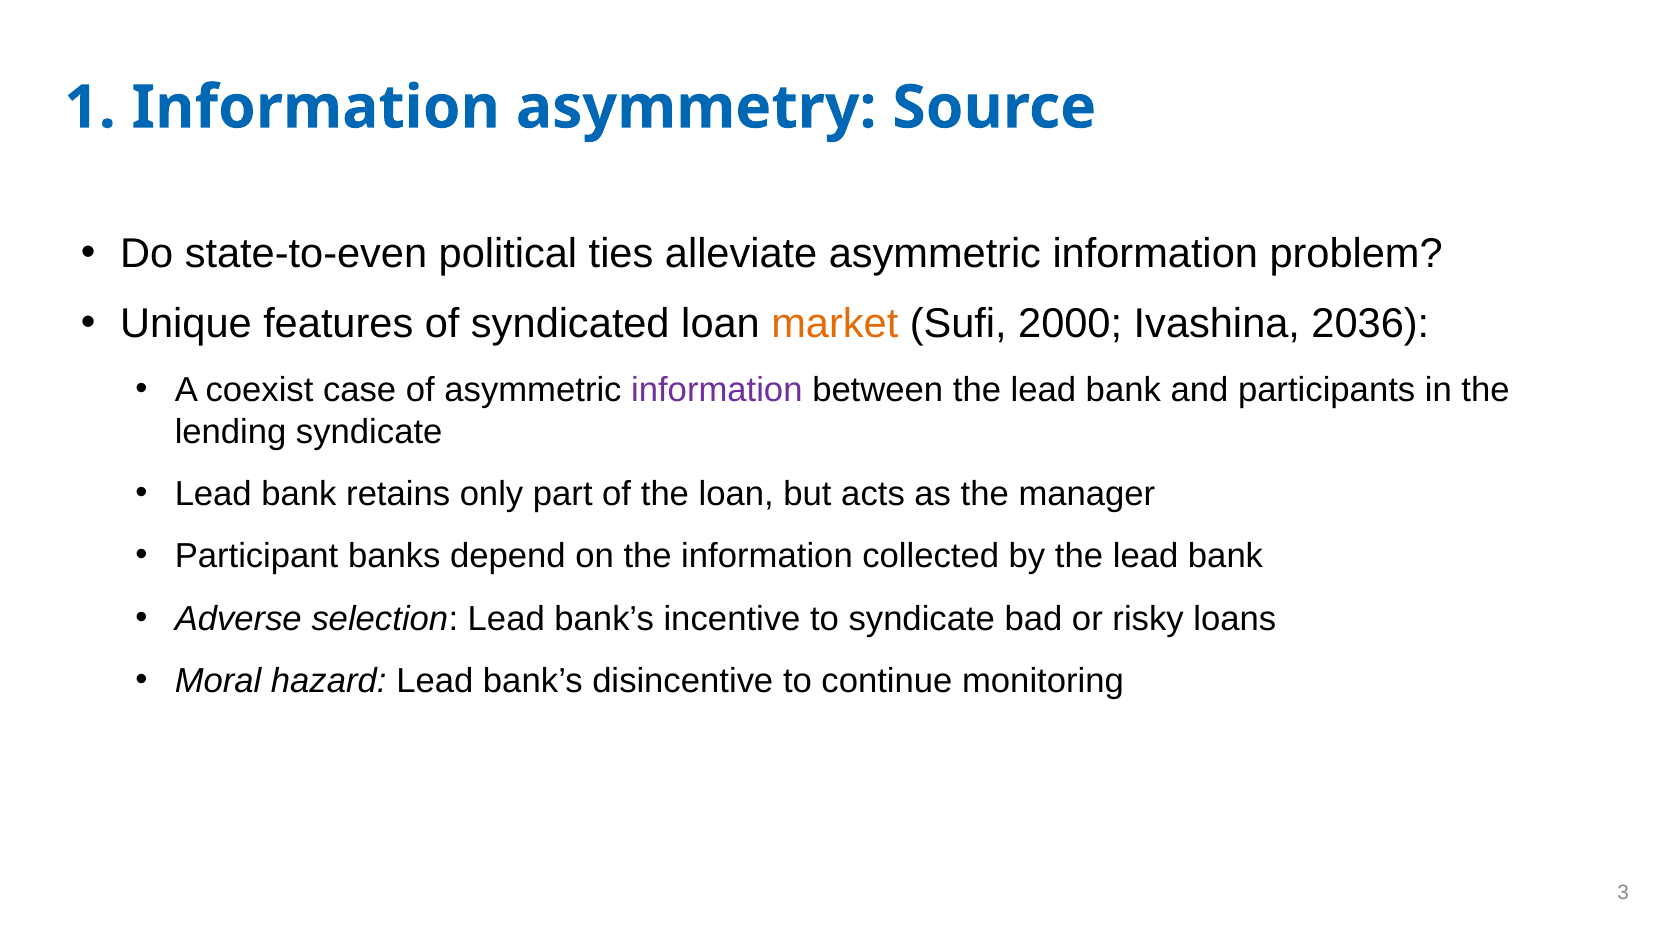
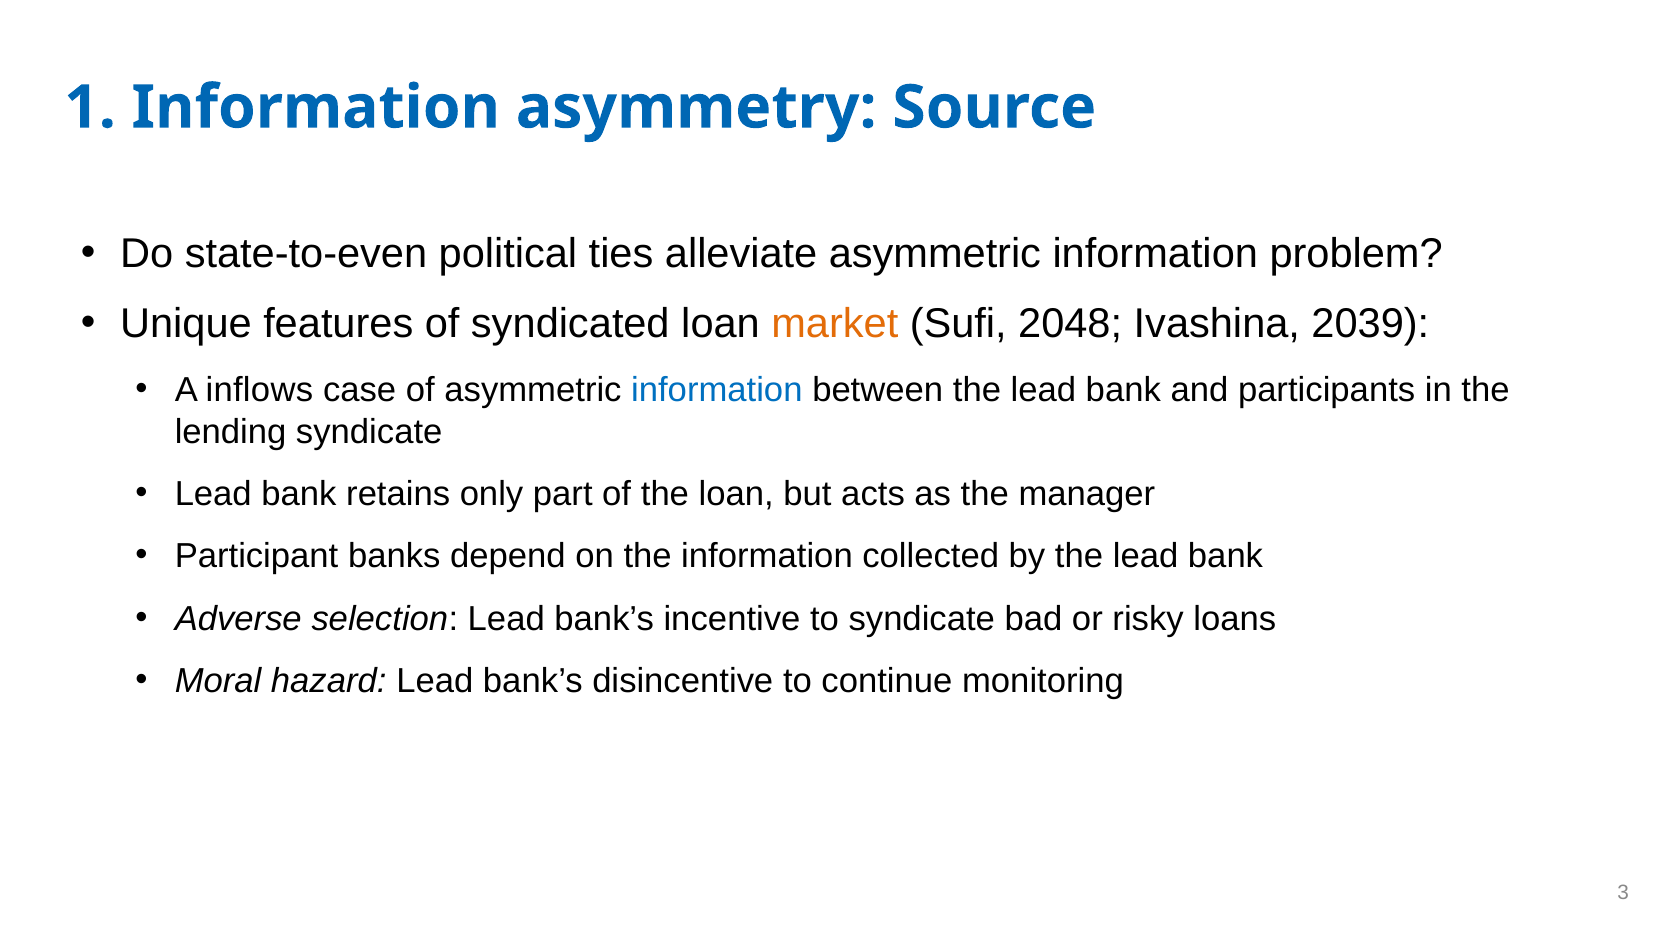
2000: 2000 -> 2048
2036: 2036 -> 2039
coexist: coexist -> inflows
information at (717, 390) colour: purple -> blue
